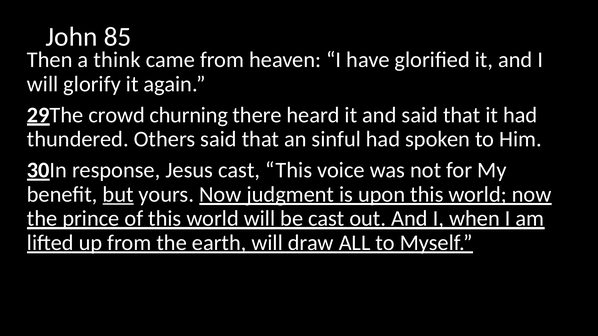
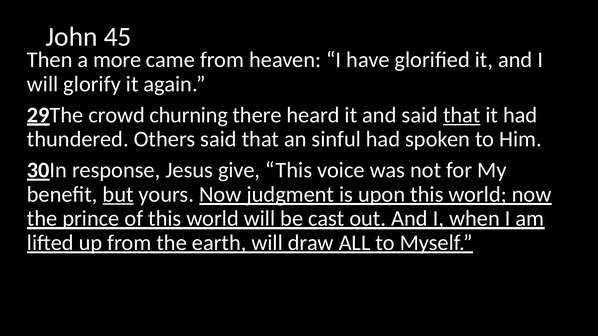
85: 85 -> 45
think: think -> more
that at (462, 115) underline: none -> present
Jesus cast: cast -> give
